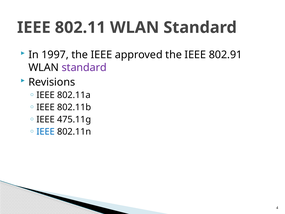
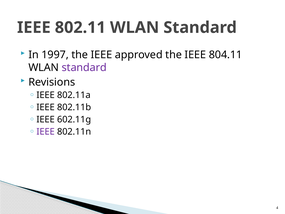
802.91: 802.91 -> 804.11
475.11g: 475.11g -> 602.11g
IEEE at (46, 132) colour: blue -> purple
